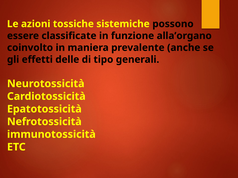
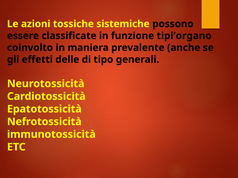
alla’organo: alla’organo -> tipi’organo
